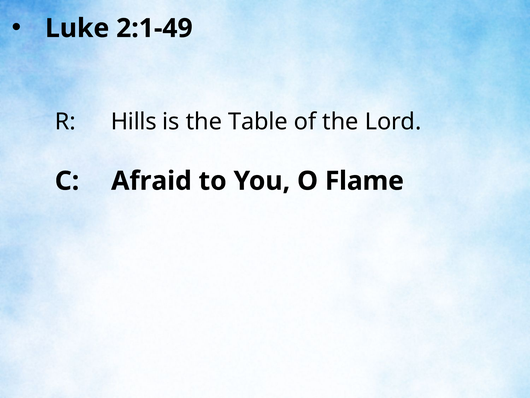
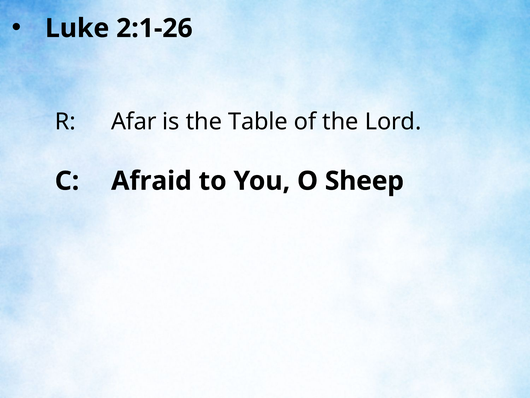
2:1-49: 2:1-49 -> 2:1-26
Hills: Hills -> Afar
Flame: Flame -> Sheep
